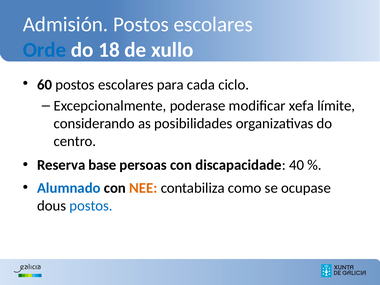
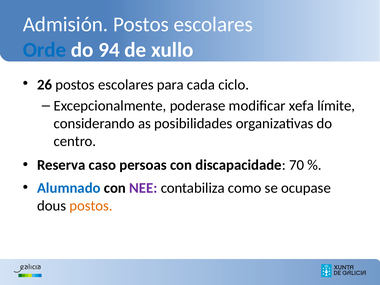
18: 18 -> 94
60: 60 -> 26
base: base -> caso
40: 40 -> 70
NEE colour: orange -> purple
postos at (91, 206) colour: blue -> orange
